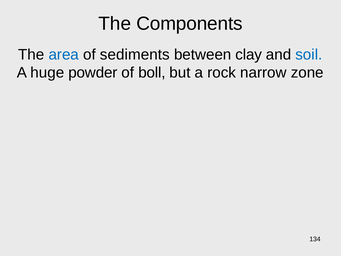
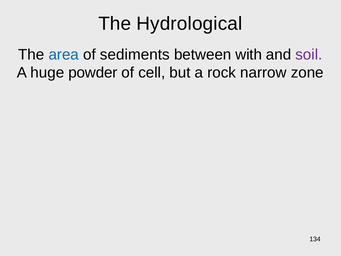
Components: Components -> Hydrological
clay: clay -> with
soil colour: blue -> purple
boll: boll -> cell
